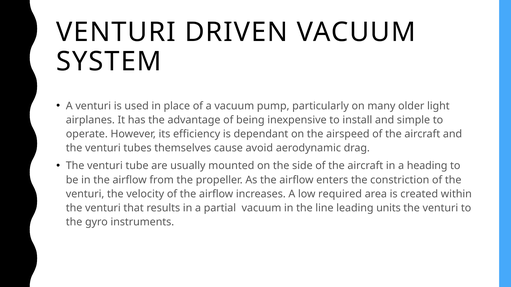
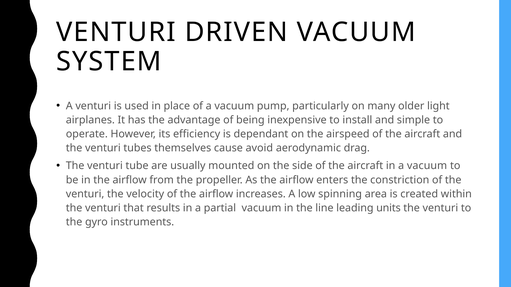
in a heading: heading -> vacuum
required: required -> spinning
